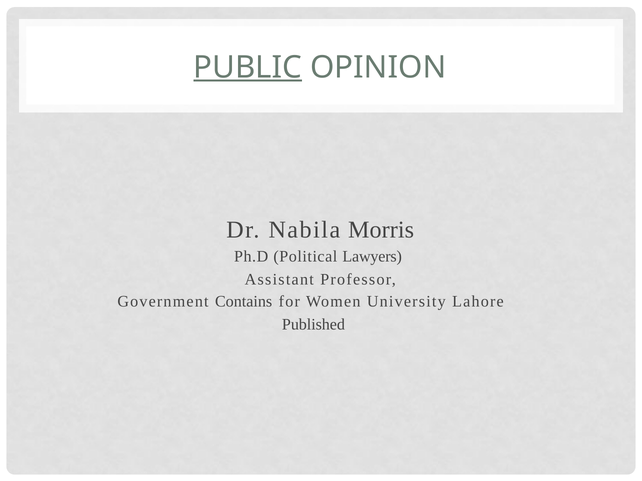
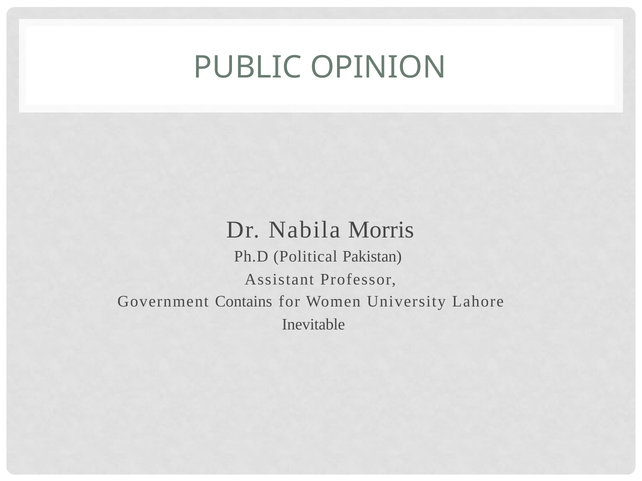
PUBLIC underline: present -> none
Lawyers: Lawyers -> Pakistan
Published: Published -> Inevitable
